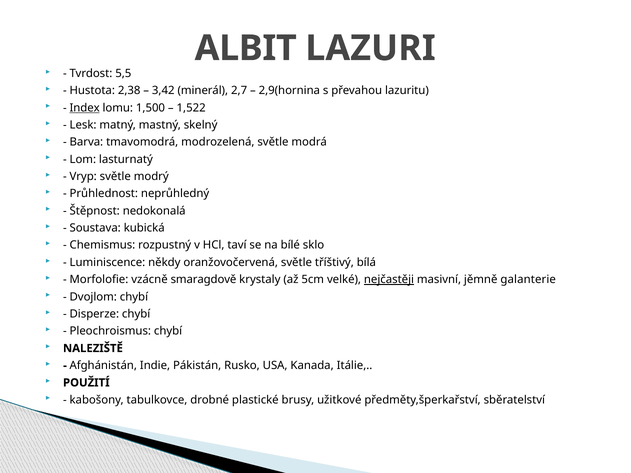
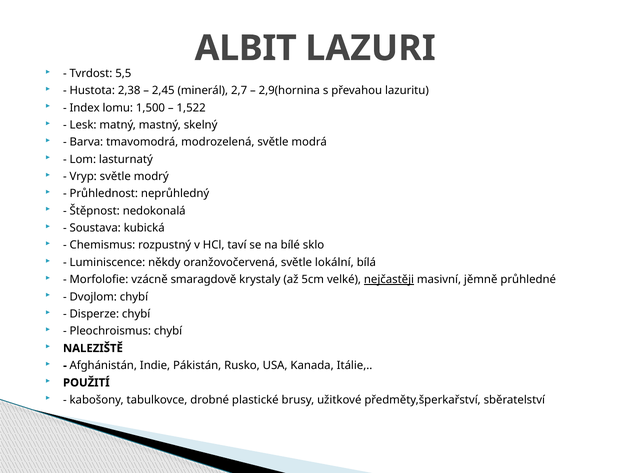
3,42: 3,42 -> 2,45
Index underline: present -> none
tříštivý: tříštivý -> lokální
galanterie: galanterie -> průhledné
